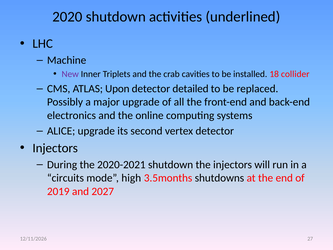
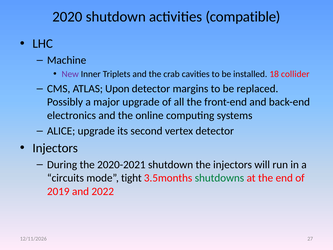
underlined: underlined -> compatible
detailed: detailed -> margins
high: high -> tight
shutdowns colour: black -> green
2027: 2027 -> 2022
